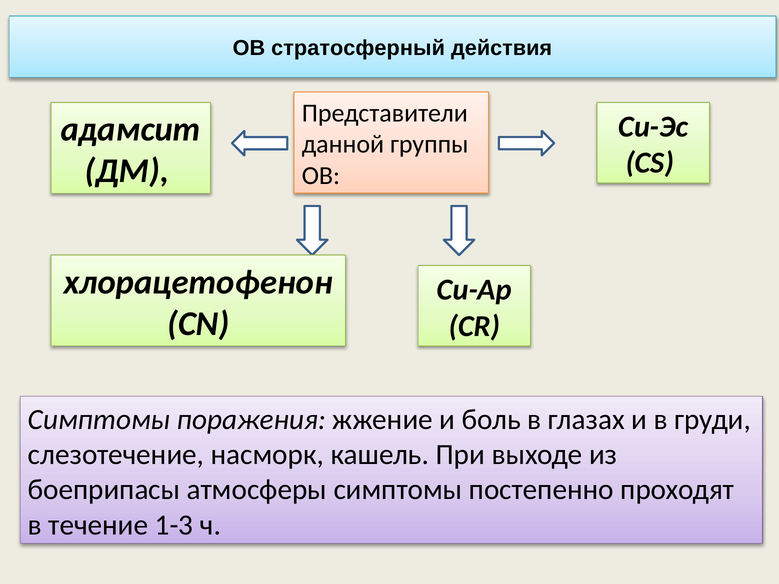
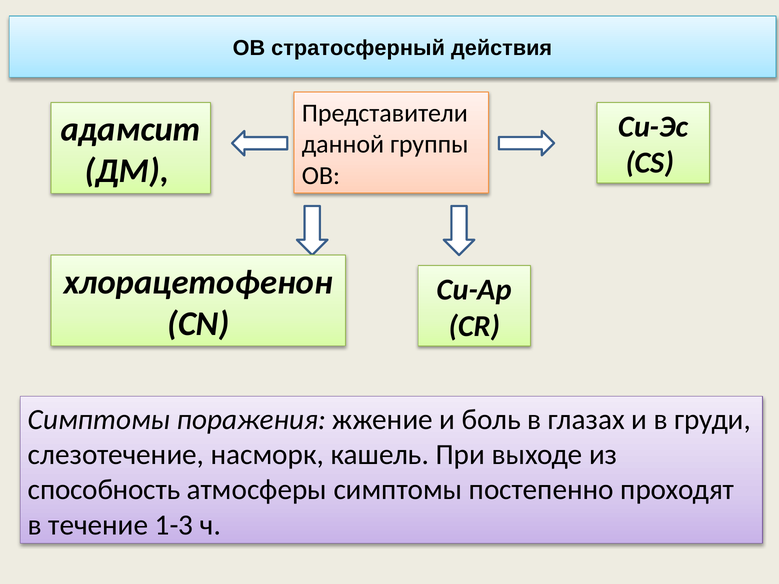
боеприпасы: боеприпасы -> способность
